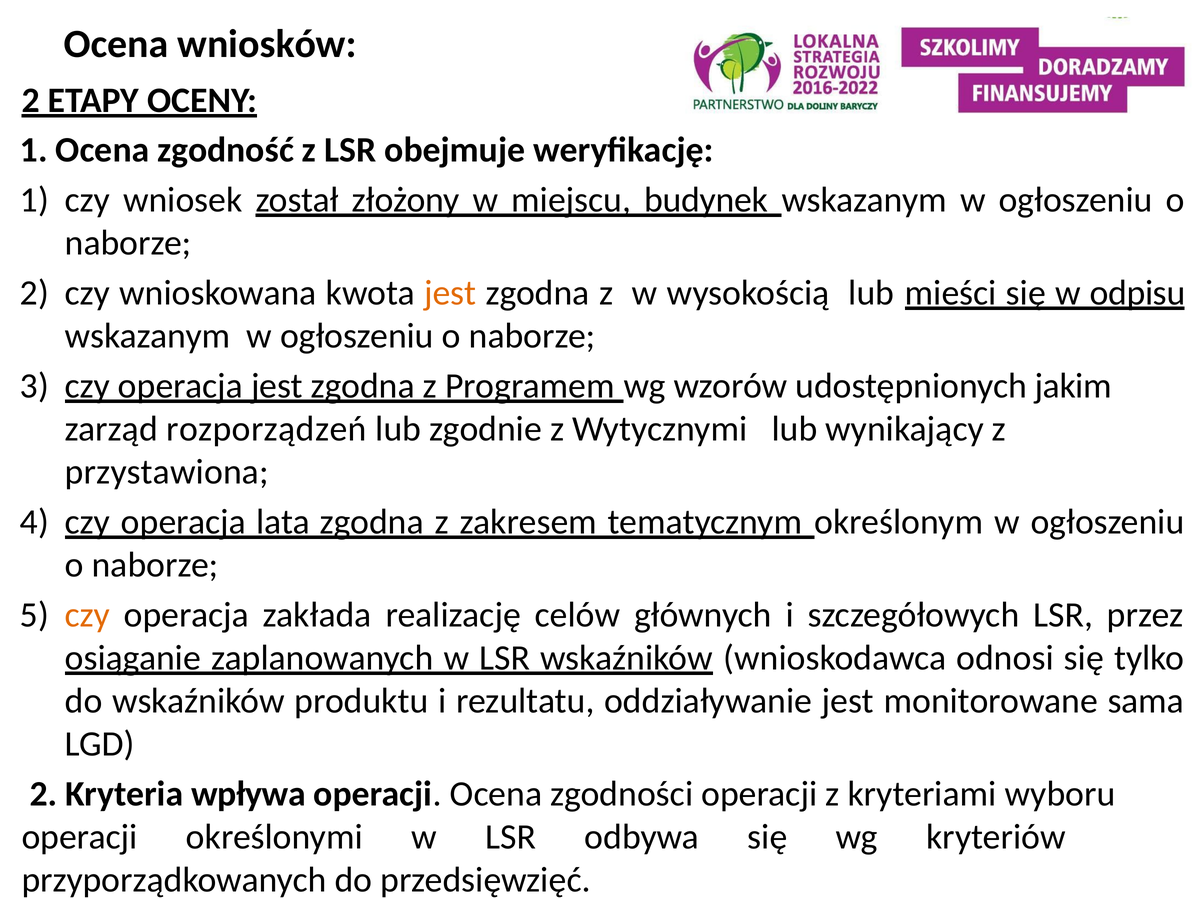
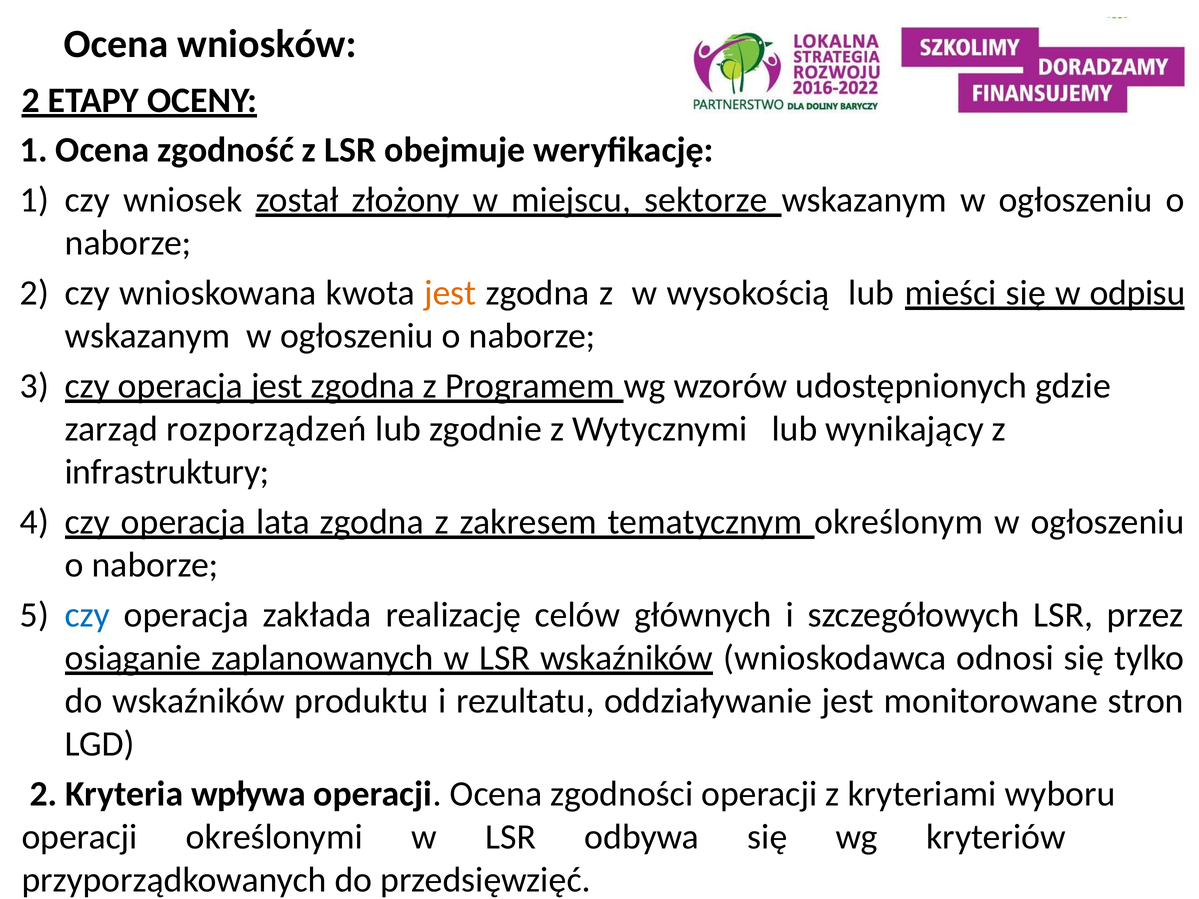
budynek: budynek -> sektorze
jakim: jakim -> gdzie
przystawiona: przystawiona -> infrastruktury
czy at (87, 615) colour: orange -> blue
sama: sama -> stron
